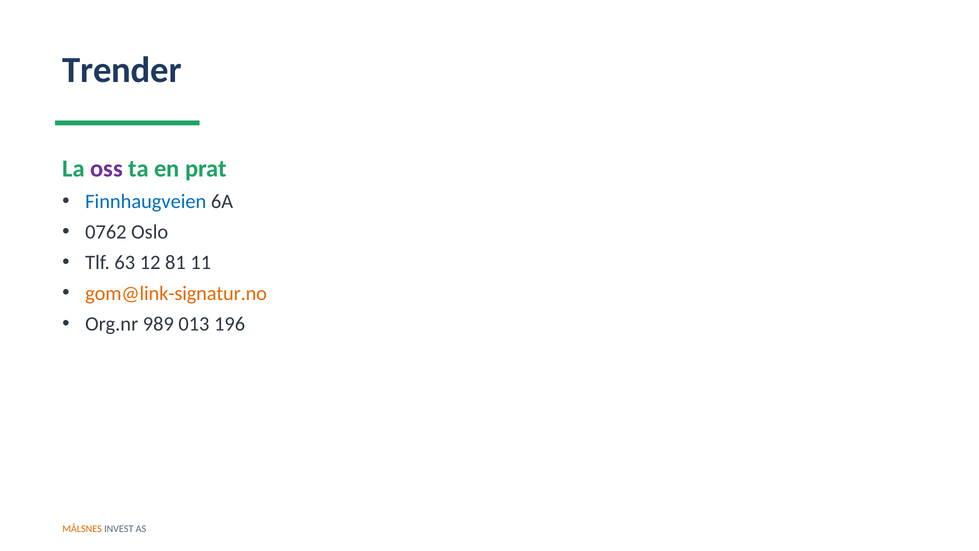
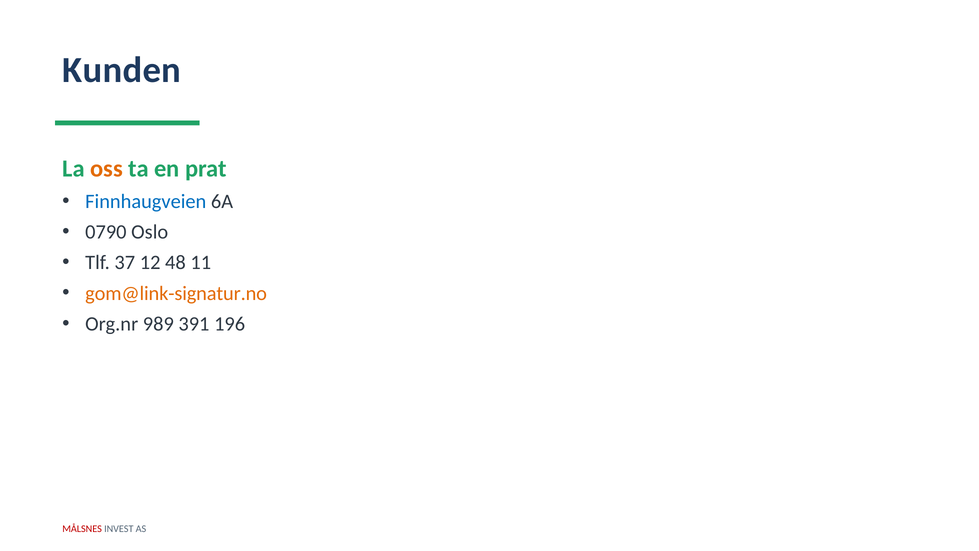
Trender: Trender -> Kunden
oss colour: purple -> orange
0762: 0762 -> 0790
63: 63 -> 37
81: 81 -> 48
013: 013 -> 391
MÅLSNES colour: orange -> red
